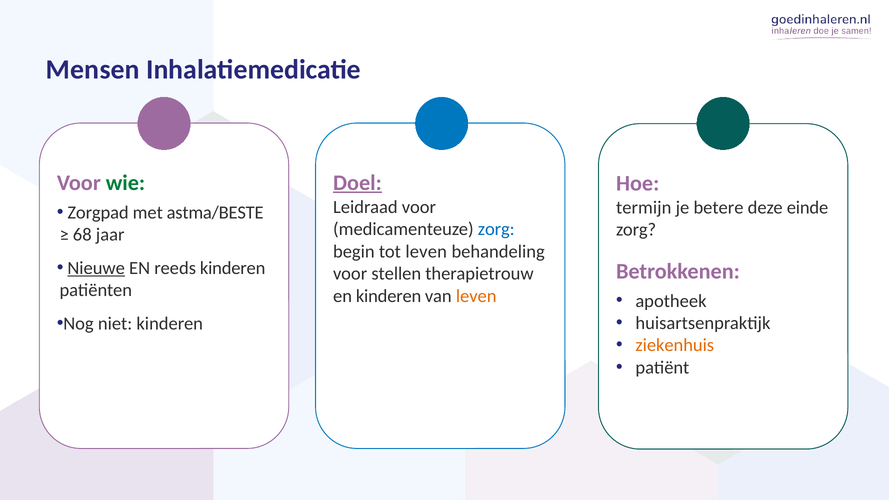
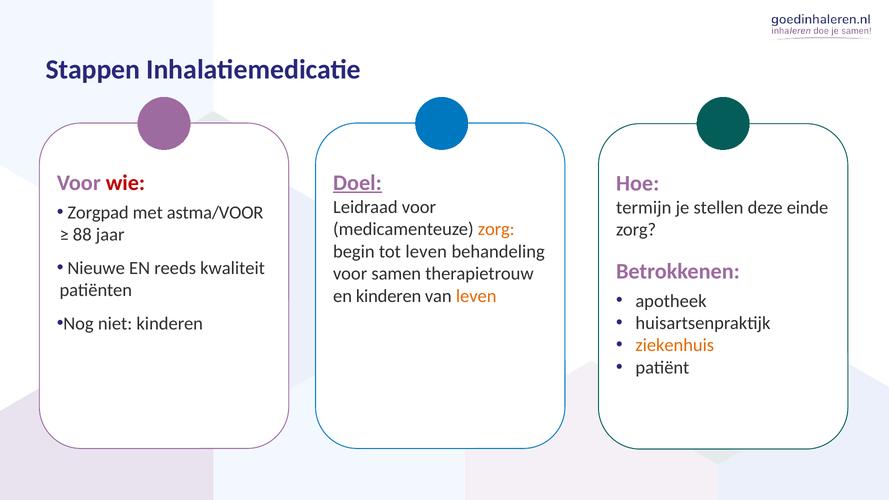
Mensen: Mensen -> Stappen
wie colour: green -> red
betere: betere -> stellen
astma/BESTE: astma/BESTE -> astma/VOOR
zorg at (496, 229) colour: blue -> orange
68: 68 -> 88
Nieuwe underline: present -> none
reeds kinderen: kinderen -> kwaliteit
stellen: stellen -> samen
